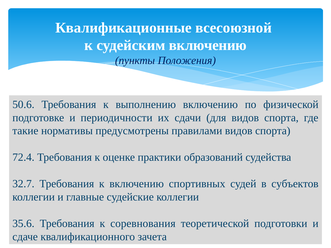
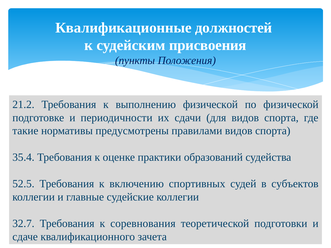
всесоюзной: всесоюзной -> должностей
судейским включению: включению -> присвоения
50.6: 50.6 -> 21.2
выполнению включению: включению -> физической
72.4: 72.4 -> 35.4
32.7: 32.7 -> 52.5
35.6: 35.6 -> 32.7
